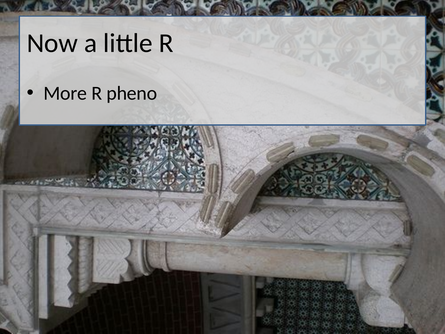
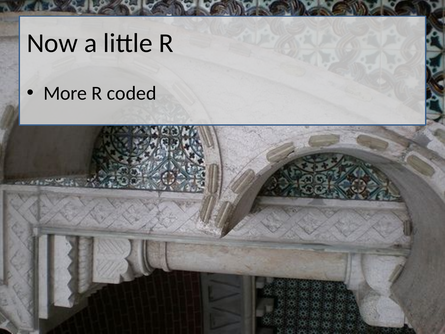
pheno: pheno -> coded
